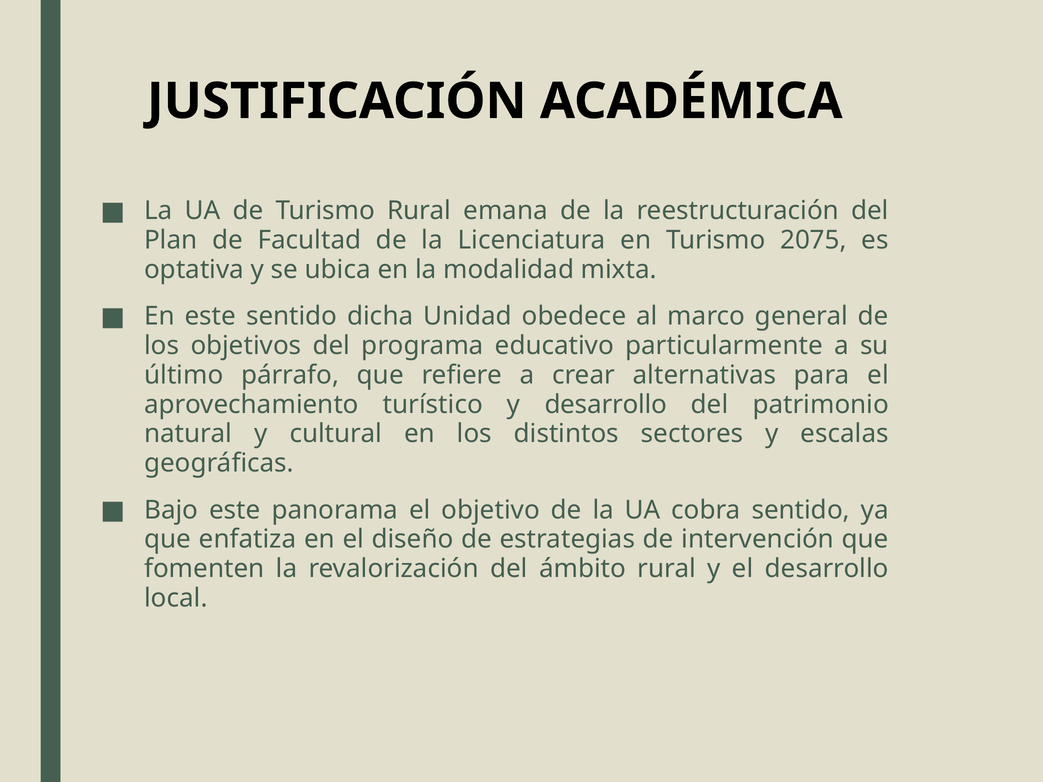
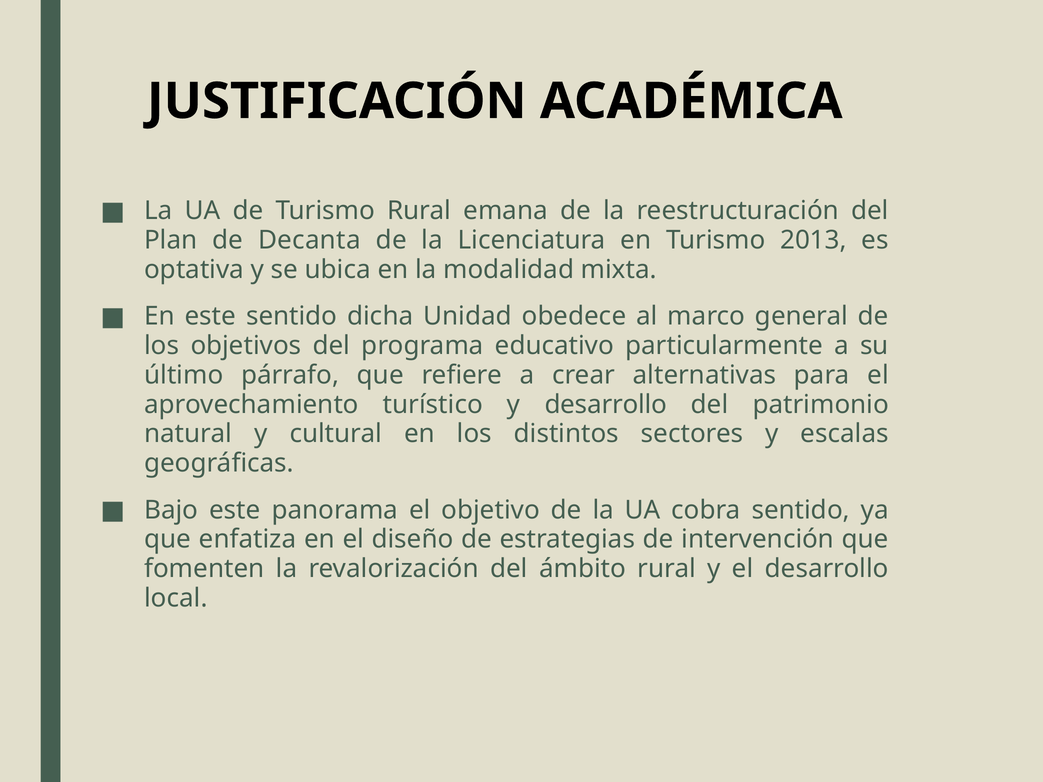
Facultad: Facultad -> Decanta
2075: 2075 -> 2013
